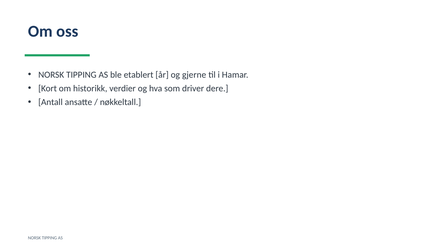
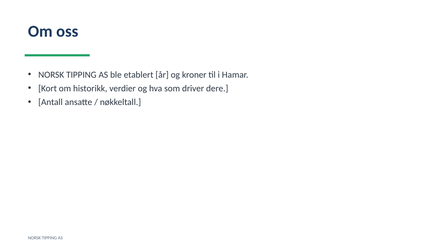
gjerne: gjerne -> kroner
